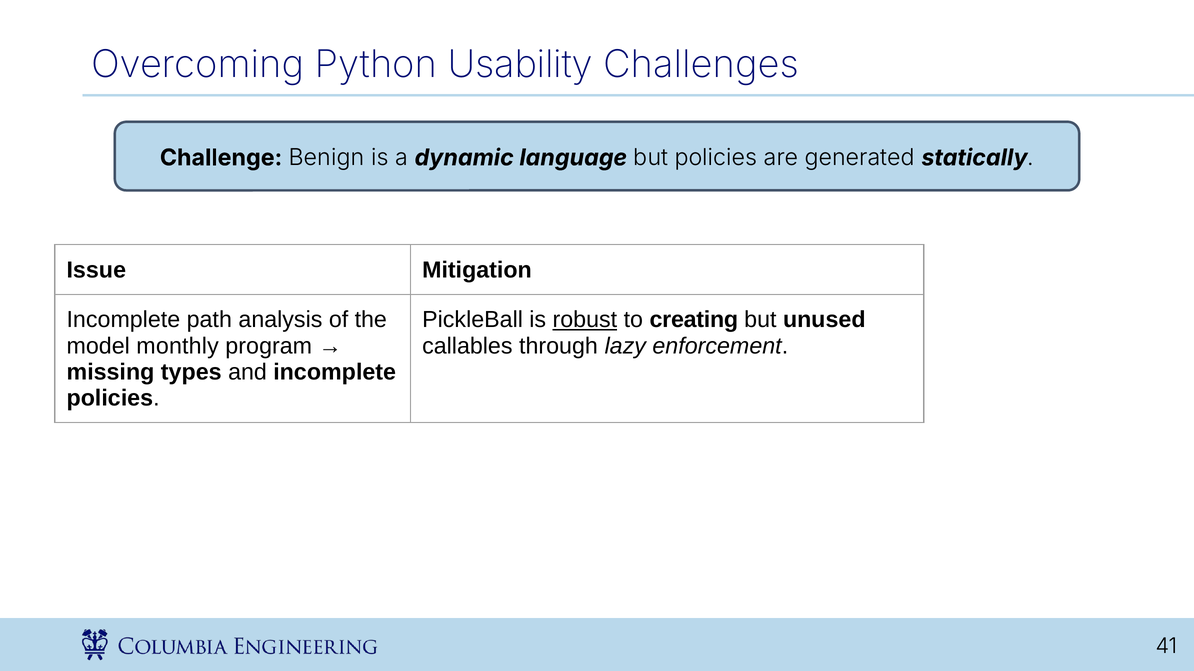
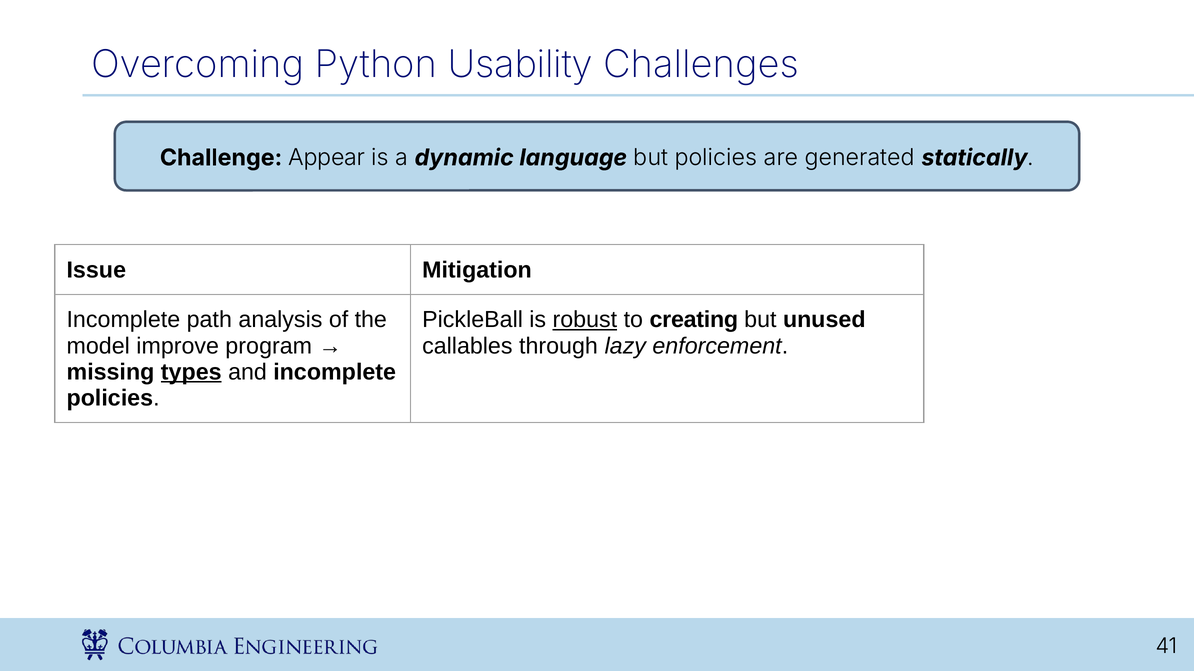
Benign: Benign -> Appear
monthly: monthly -> improve
types underline: none -> present
